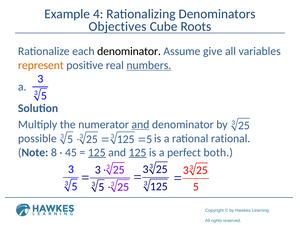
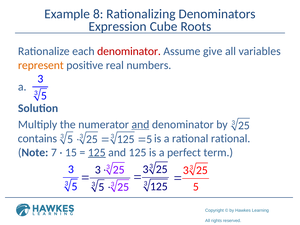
4: 4 -> 8
Objectives: Objectives -> Expression
denominator at (129, 51) colour: black -> red
numbers underline: present -> none
possible: possible -> contains
8: 8 -> 7
45: 45 -> 15
125 at (138, 152) underline: present -> none
both: both -> term
